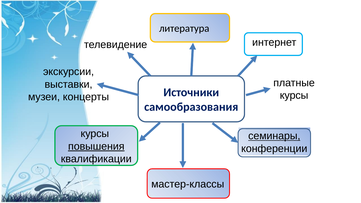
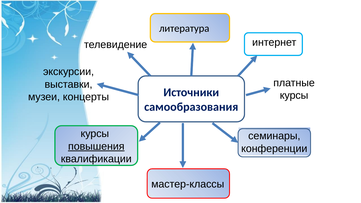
семинары underline: present -> none
